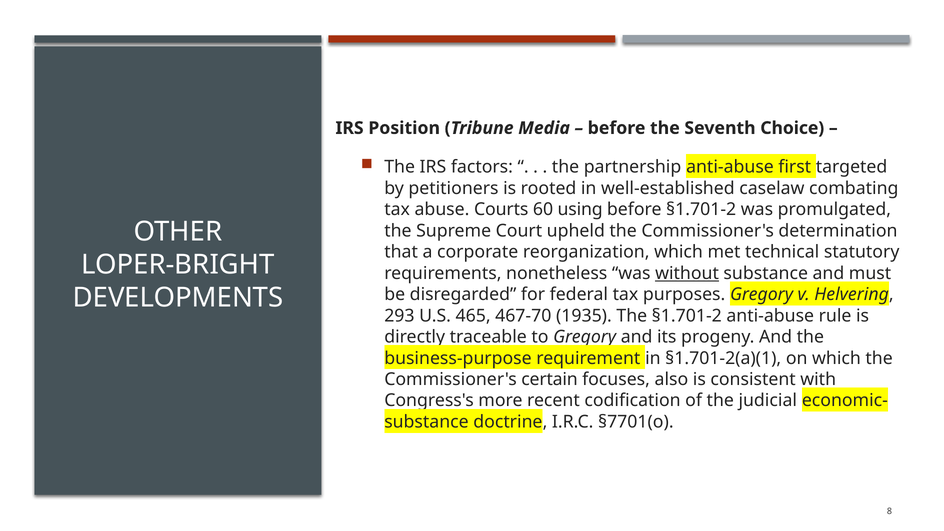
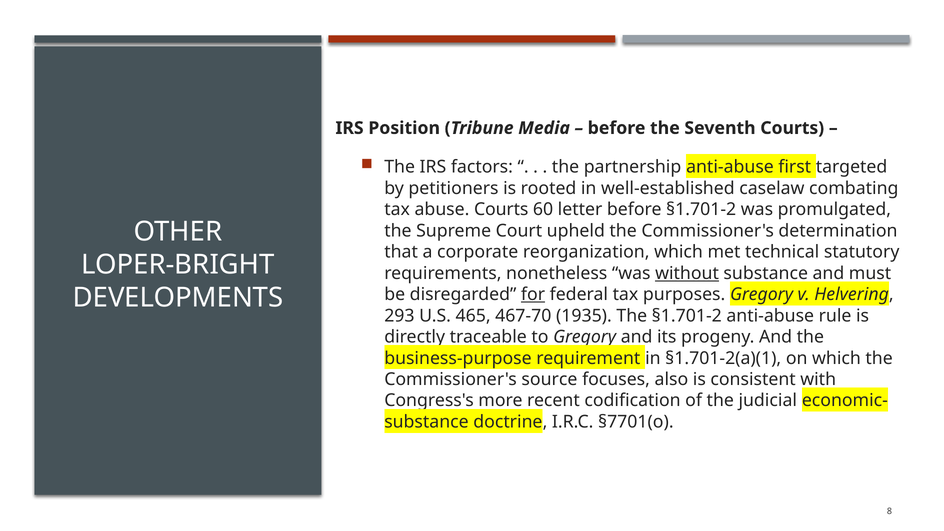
Seventh Choice: Choice -> Courts
using: using -> letter
for underline: none -> present
certain: certain -> source
